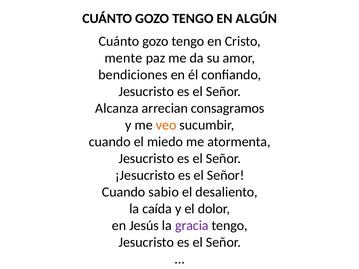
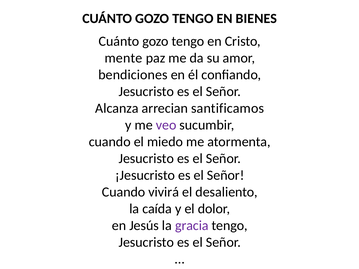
ALGÚN: ALGÚN -> BIENES
consagramos: consagramos -> santificamos
veo colour: orange -> purple
sabio: sabio -> vivirá
